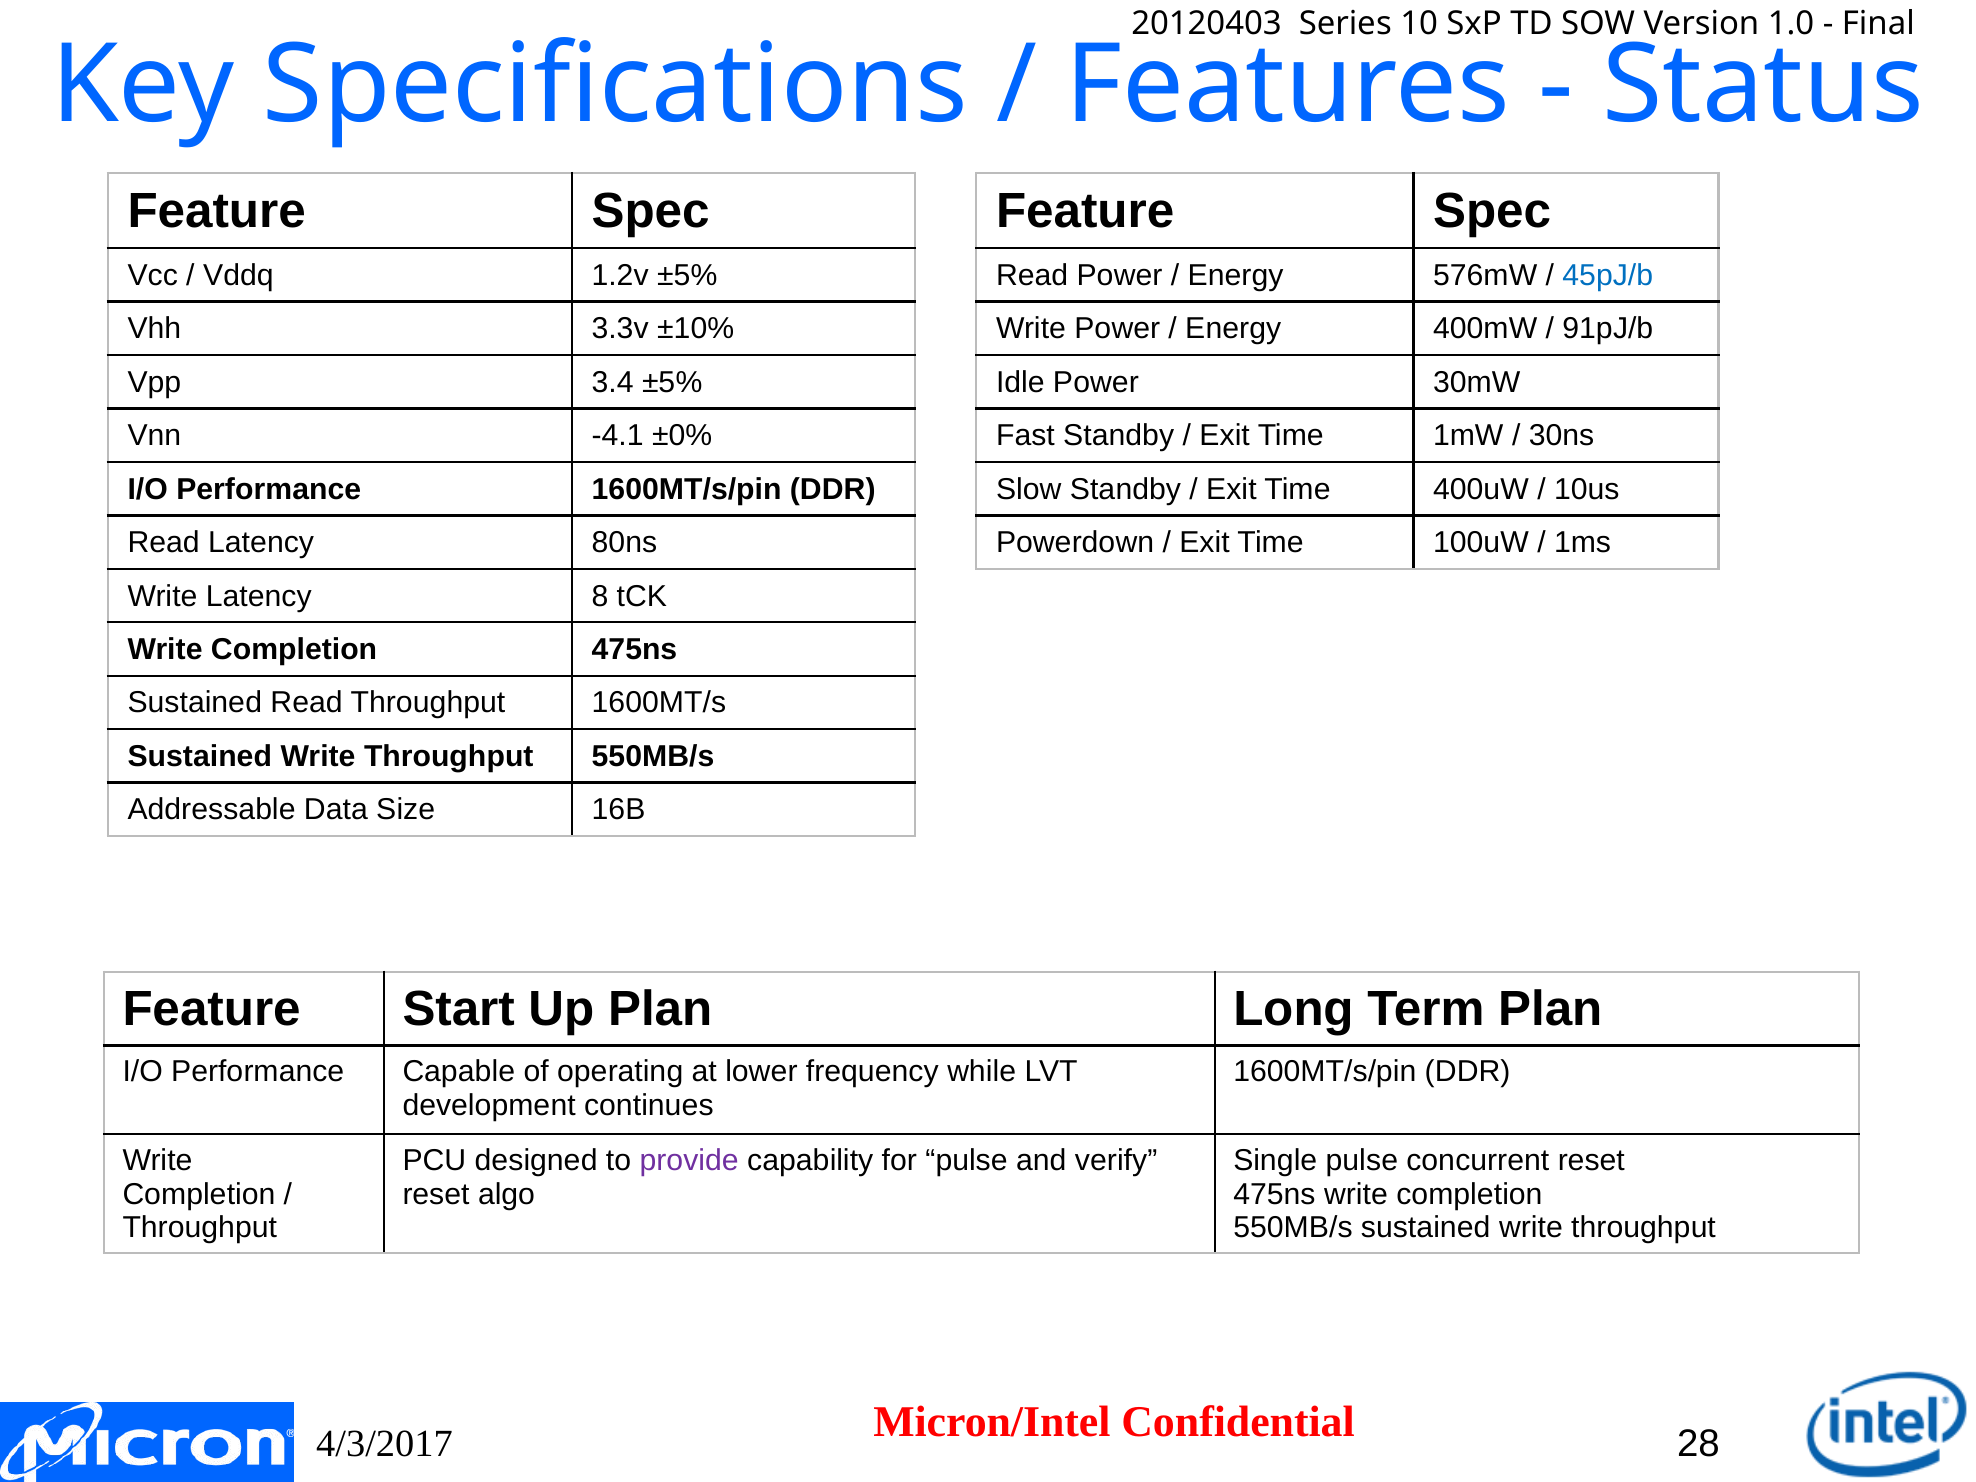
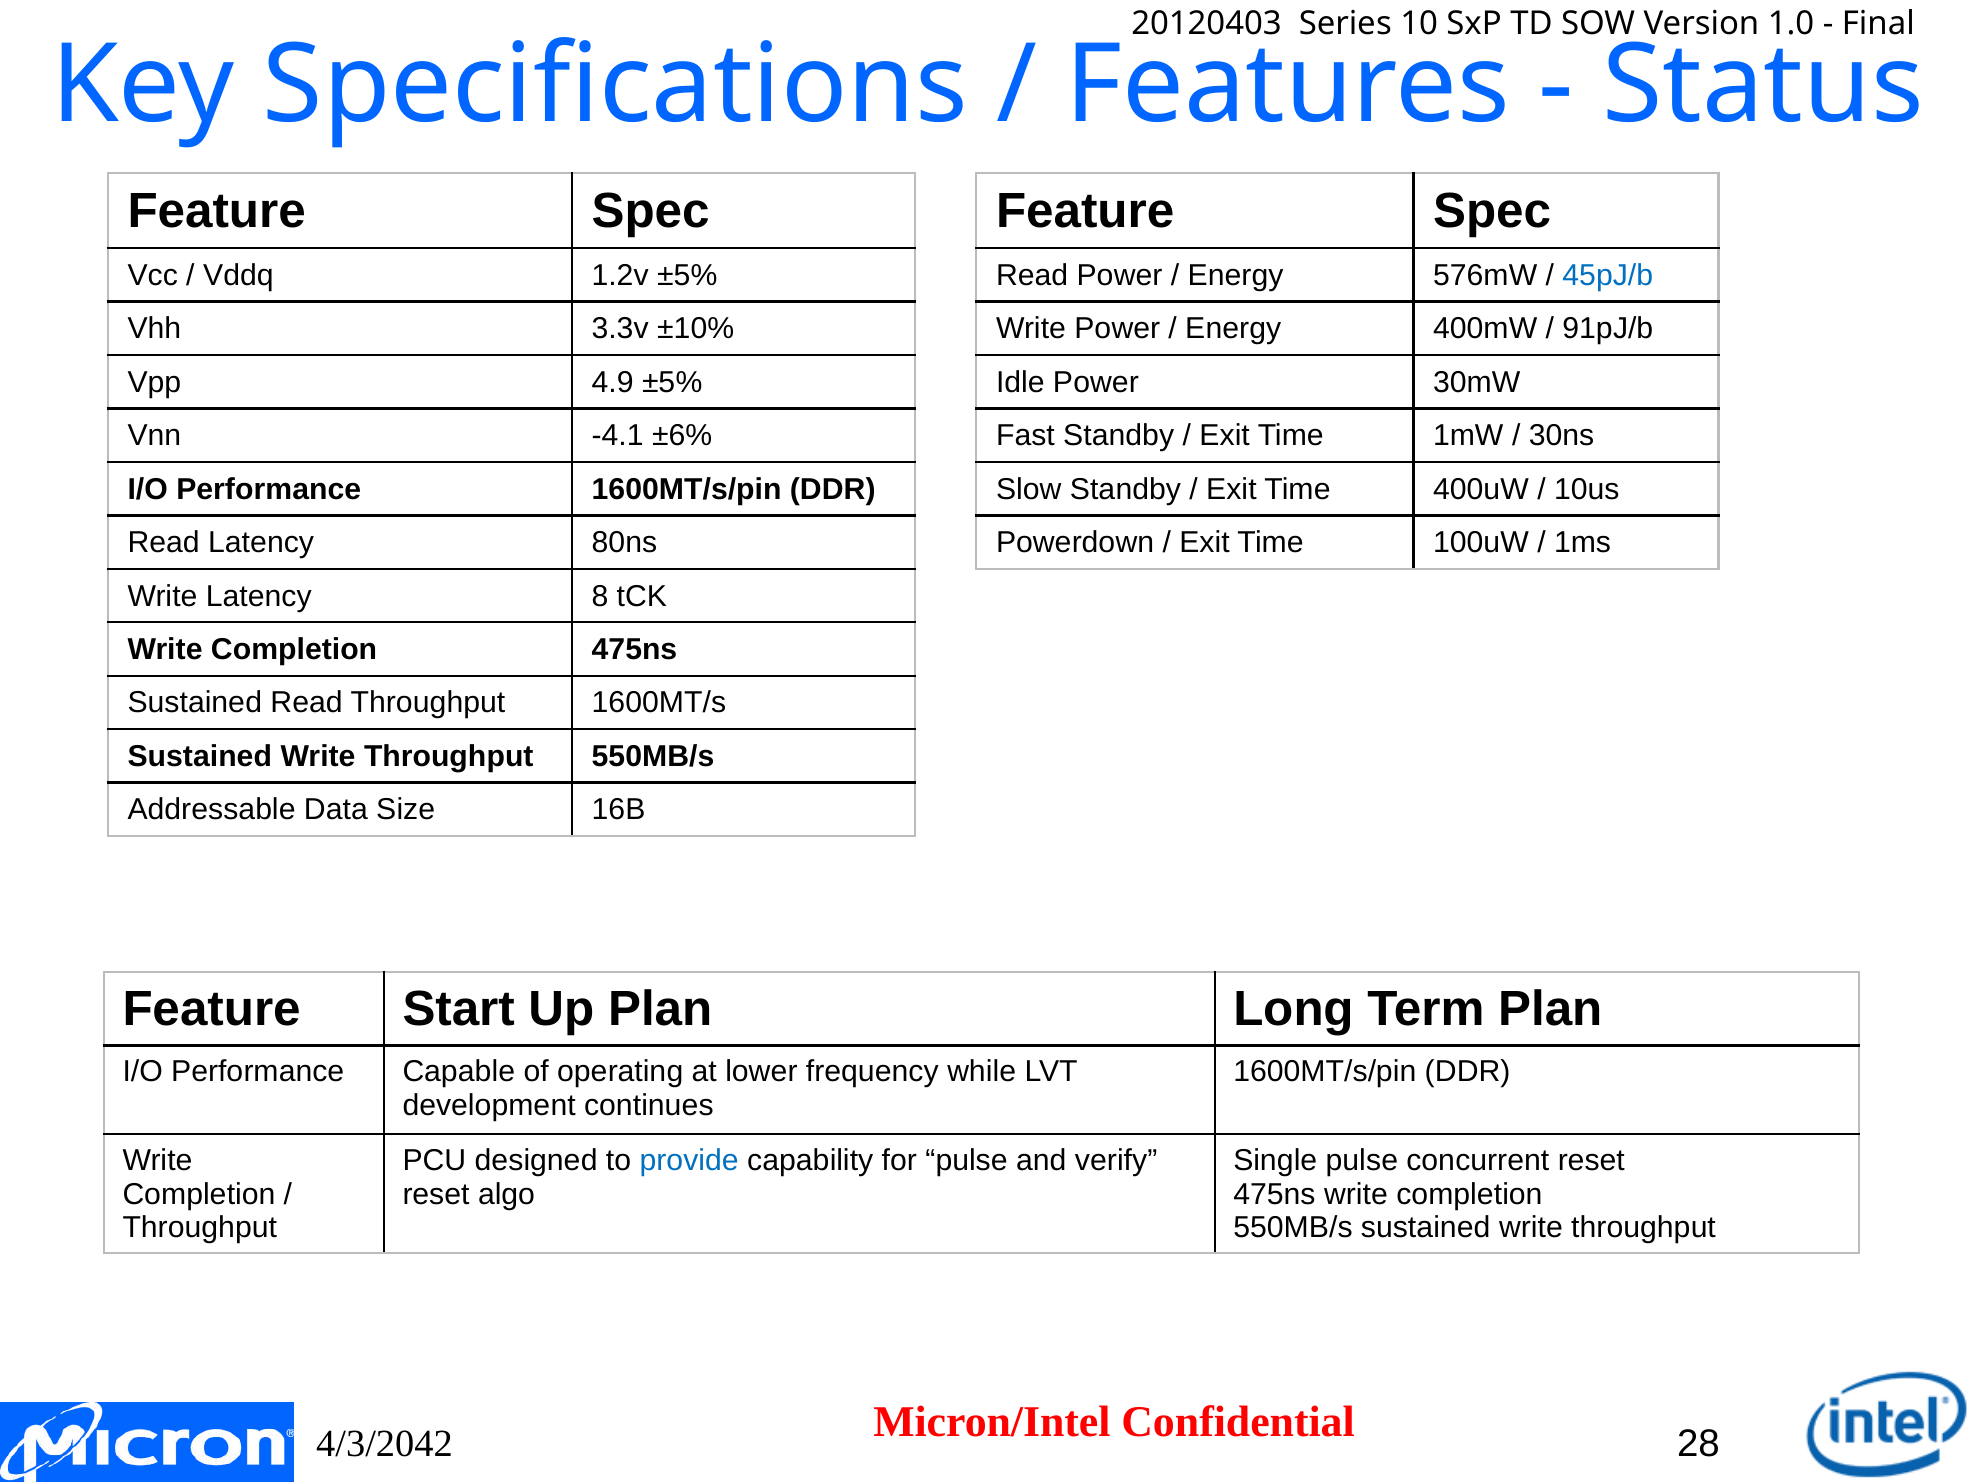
3.4: 3.4 -> 4.9
±0%: ±0% -> ±6%
provide colour: purple -> blue
4/3/2017: 4/3/2017 -> 4/3/2042
